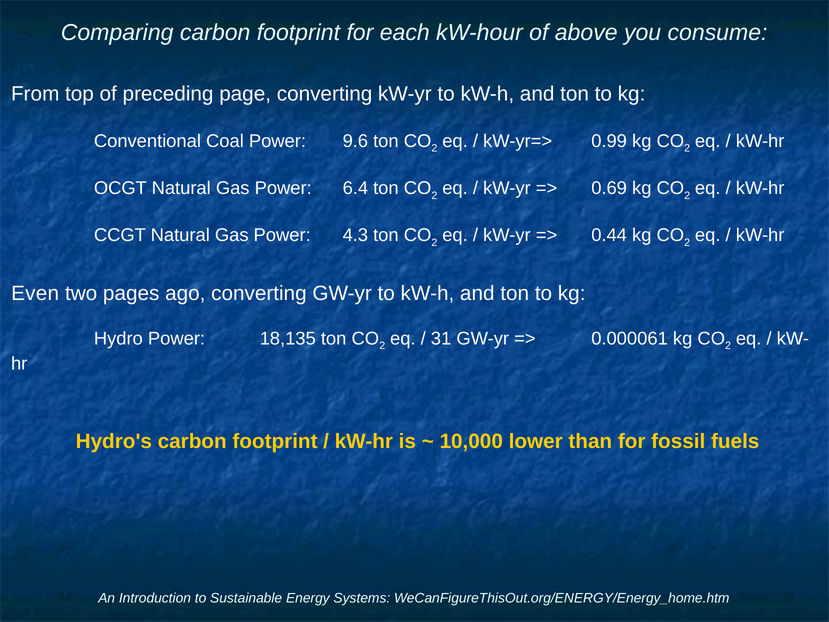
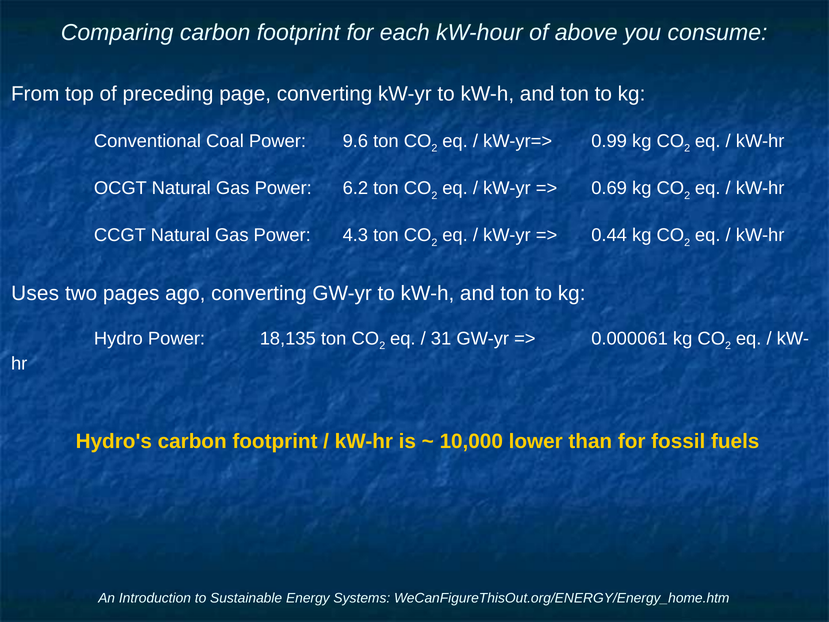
6.4: 6.4 -> 6.2
Even: Even -> Uses
